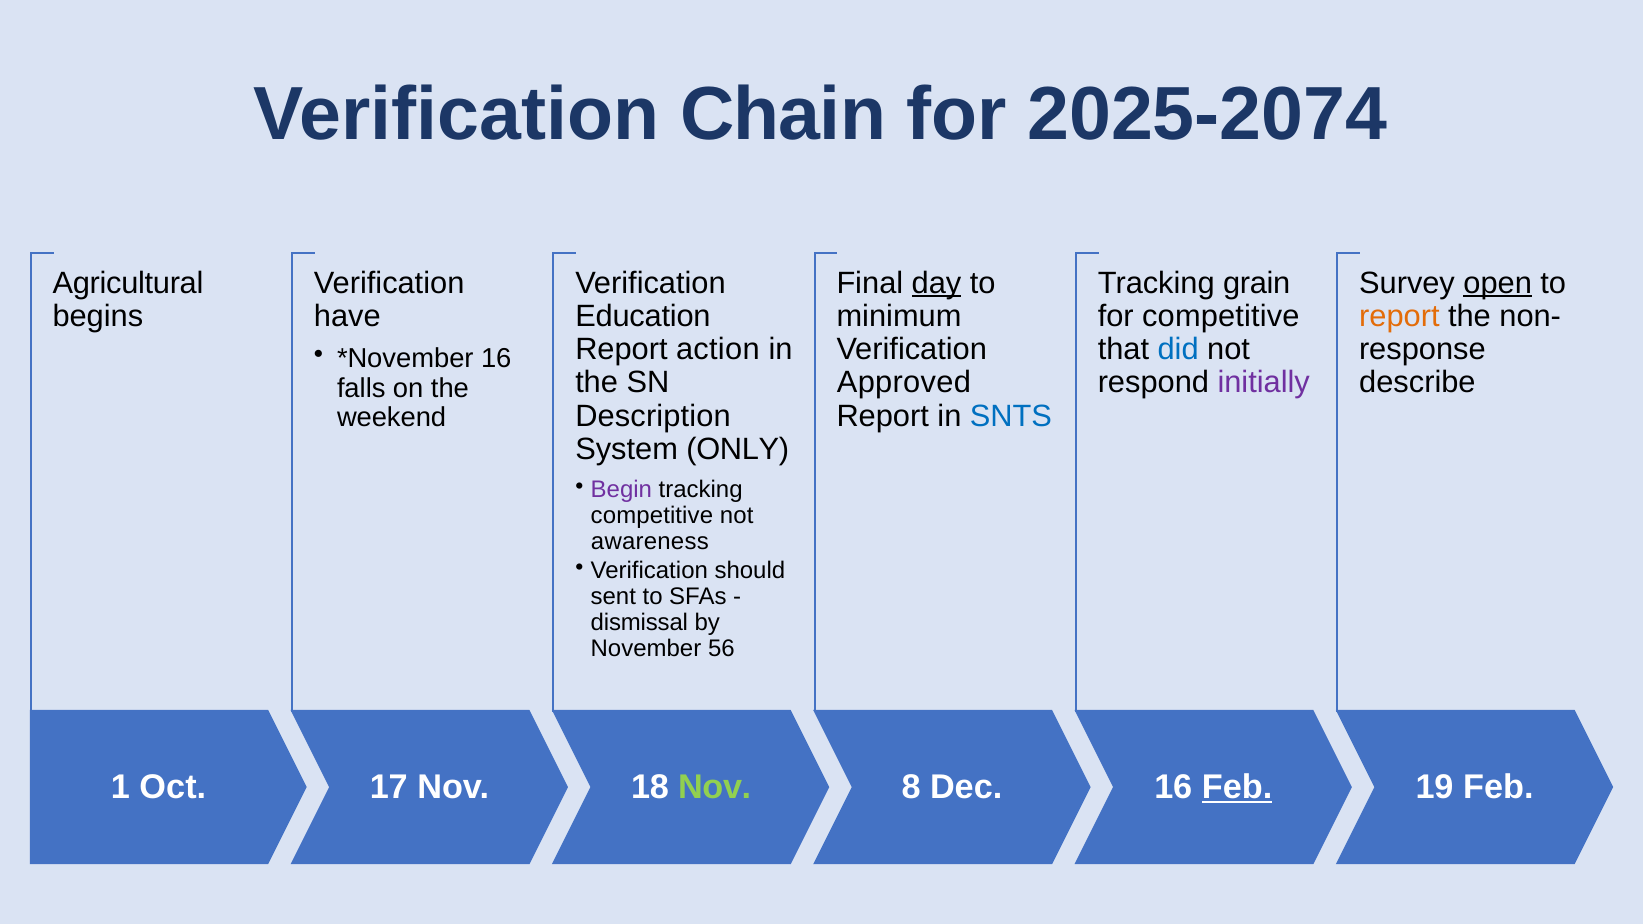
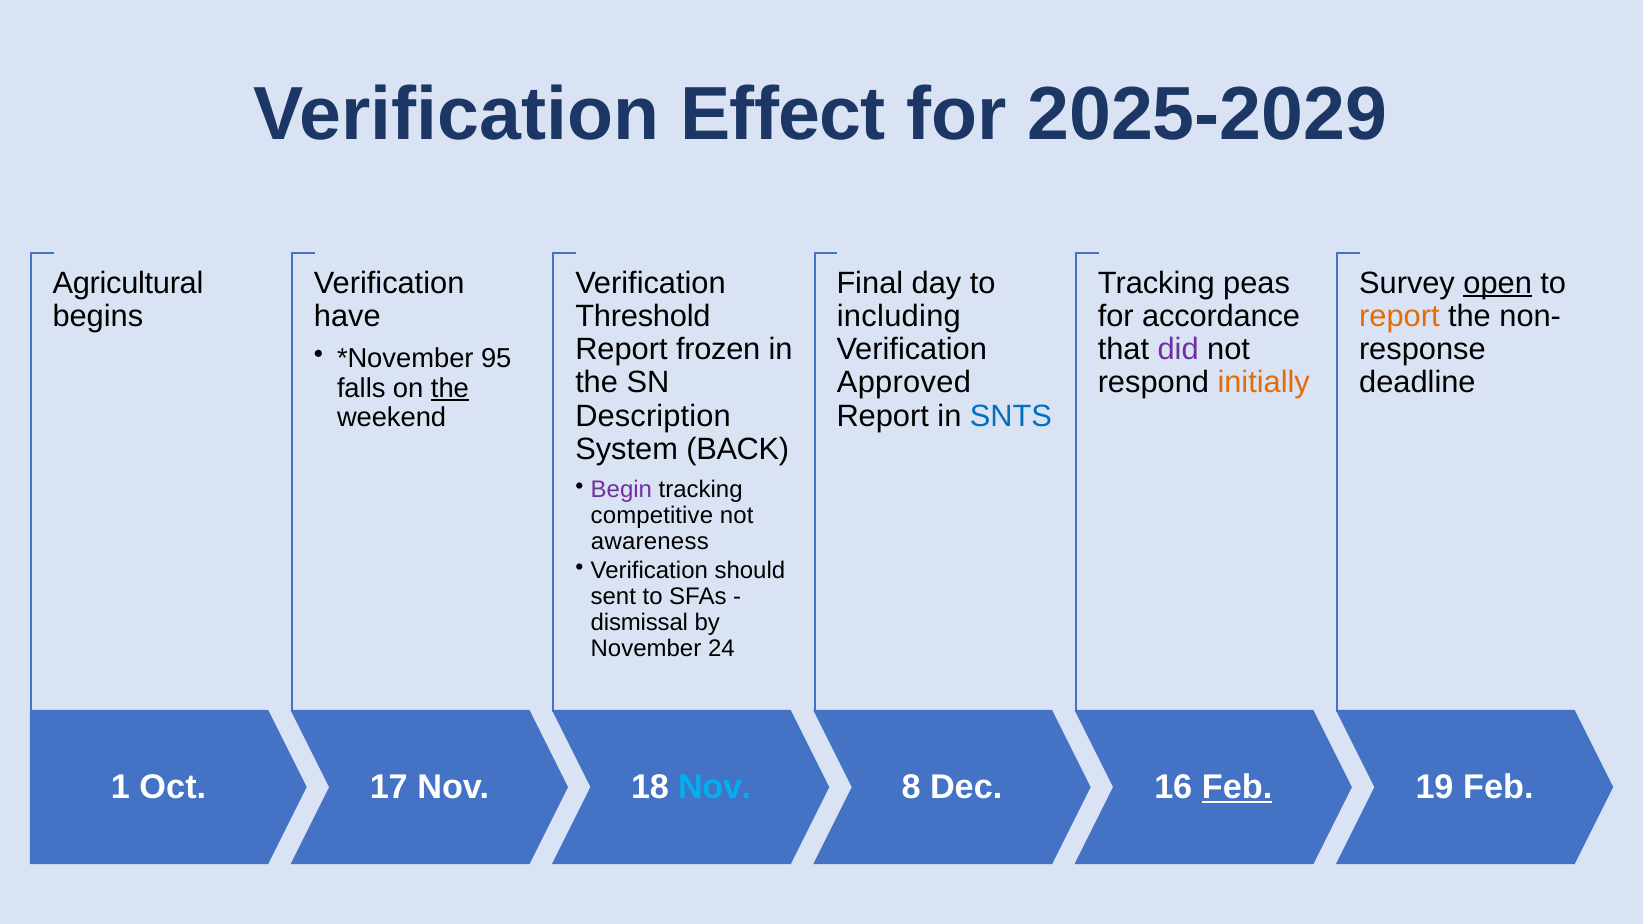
Chain: Chain -> Effect
2025-2074: 2025-2074 -> 2025-2029
day underline: present -> none
grain: grain -> peas
Education: Education -> Threshold
minimum: minimum -> including
for competitive: competitive -> accordance
action: action -> frozen
did colour: blue -> purple
16 at (496, 359): 16 -> 95
initially colour: purple -> orange
describe: describe -> deadline
the at (450, 388) underline: none -> present
ONLY: ONLY -> BACK
56: 56 -> 24
Nov at (715, 787) colour: light green -> light blue
